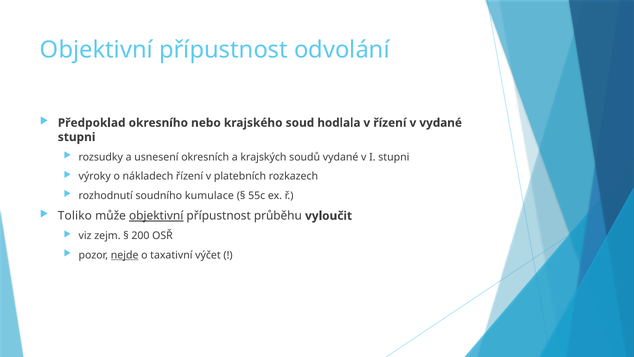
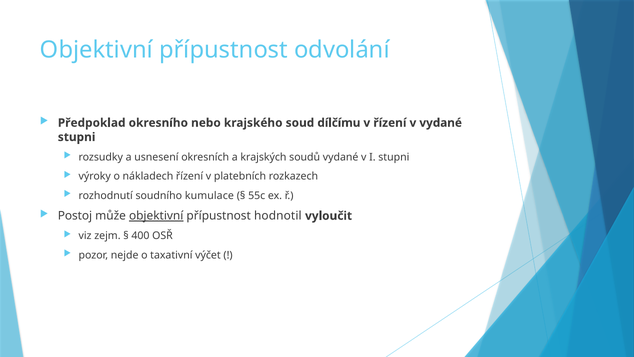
hodlala: hodlala -> dílčímu
Toliko: Toliko -> Postoj
průběhu: průběhu -> hodnotil
200: 200 -> 400
nejde underline: present -> none
